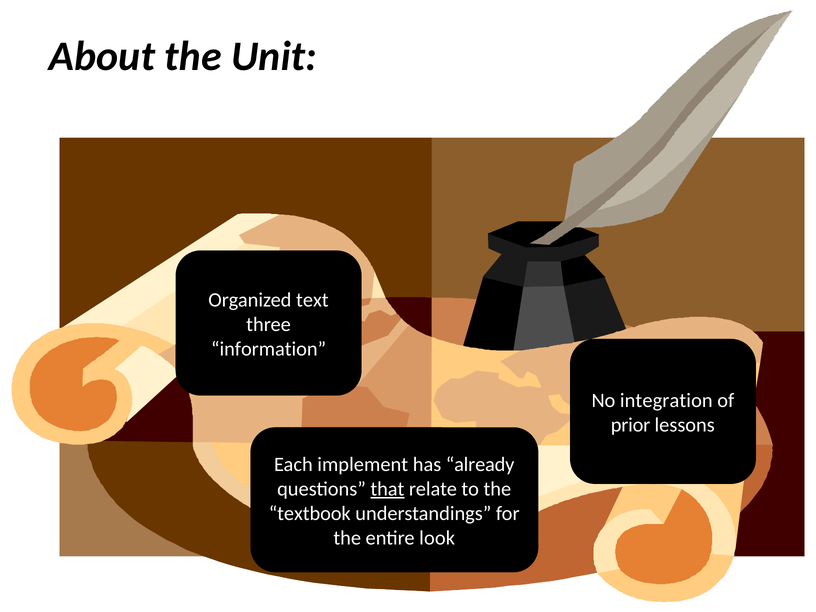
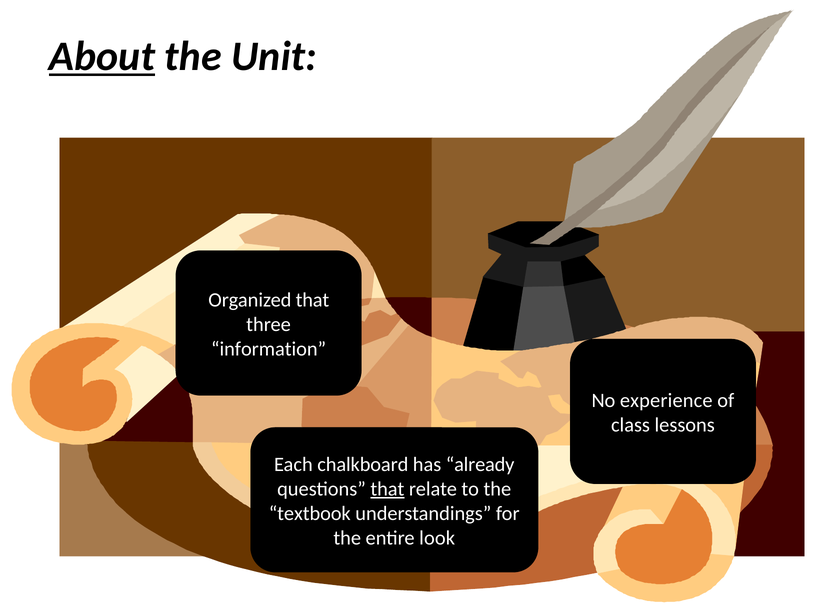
About underline: none -> present
Organized text: text -> that
integration: integration -> experience
prior: prior -> class
implement: implement -> chalkboard
